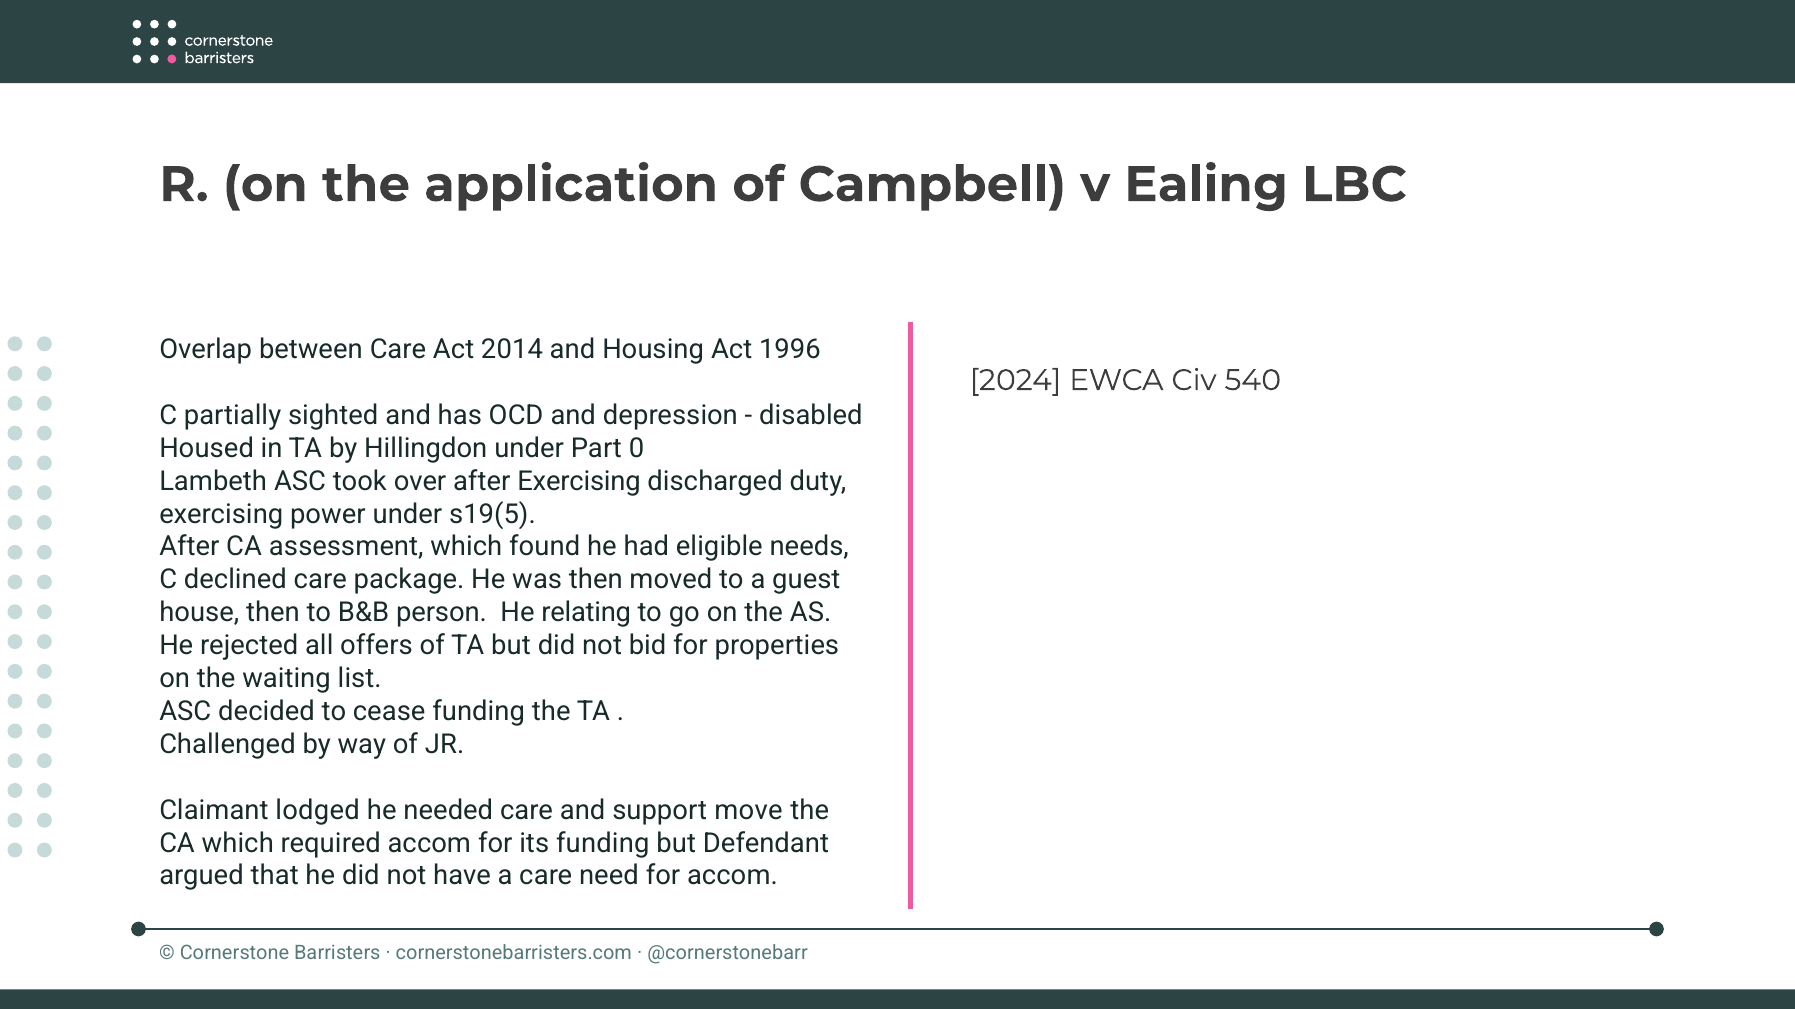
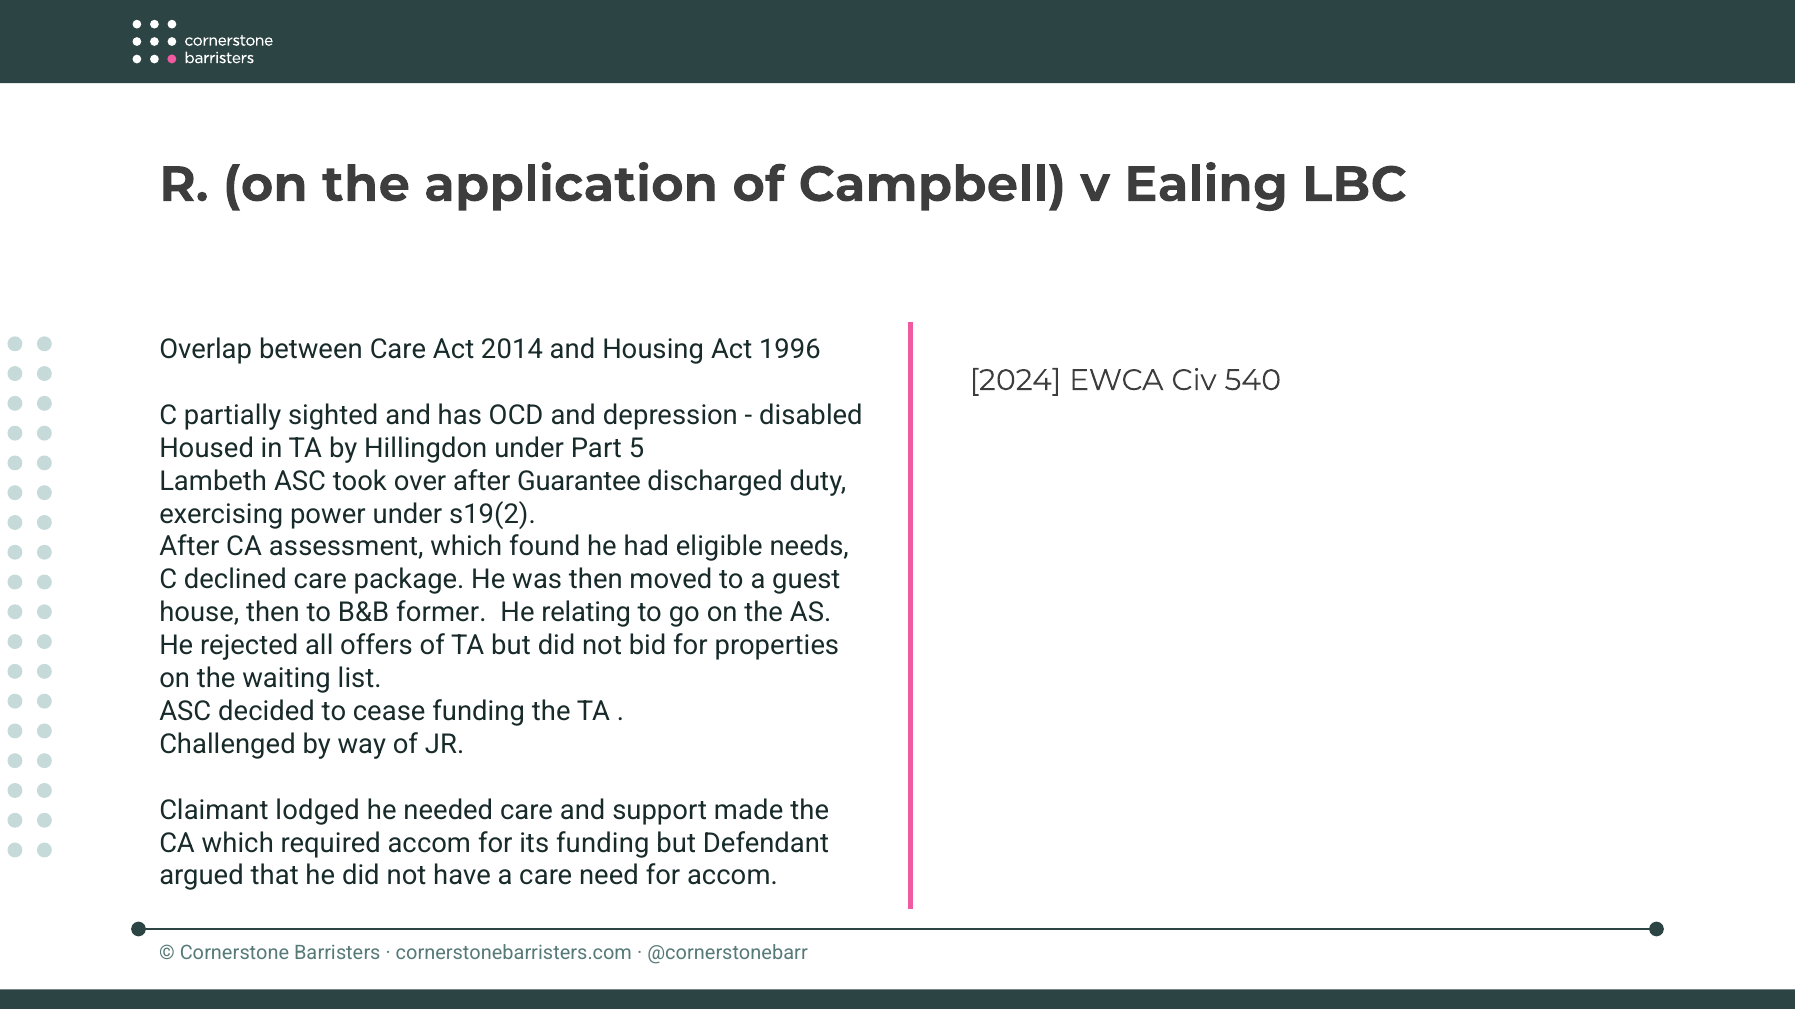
0: 0 -> 5
after Exercising: Exercising -> Guarantee
s19(5: s19(5 -> s19(2
person: person -> former
move: move -> made
